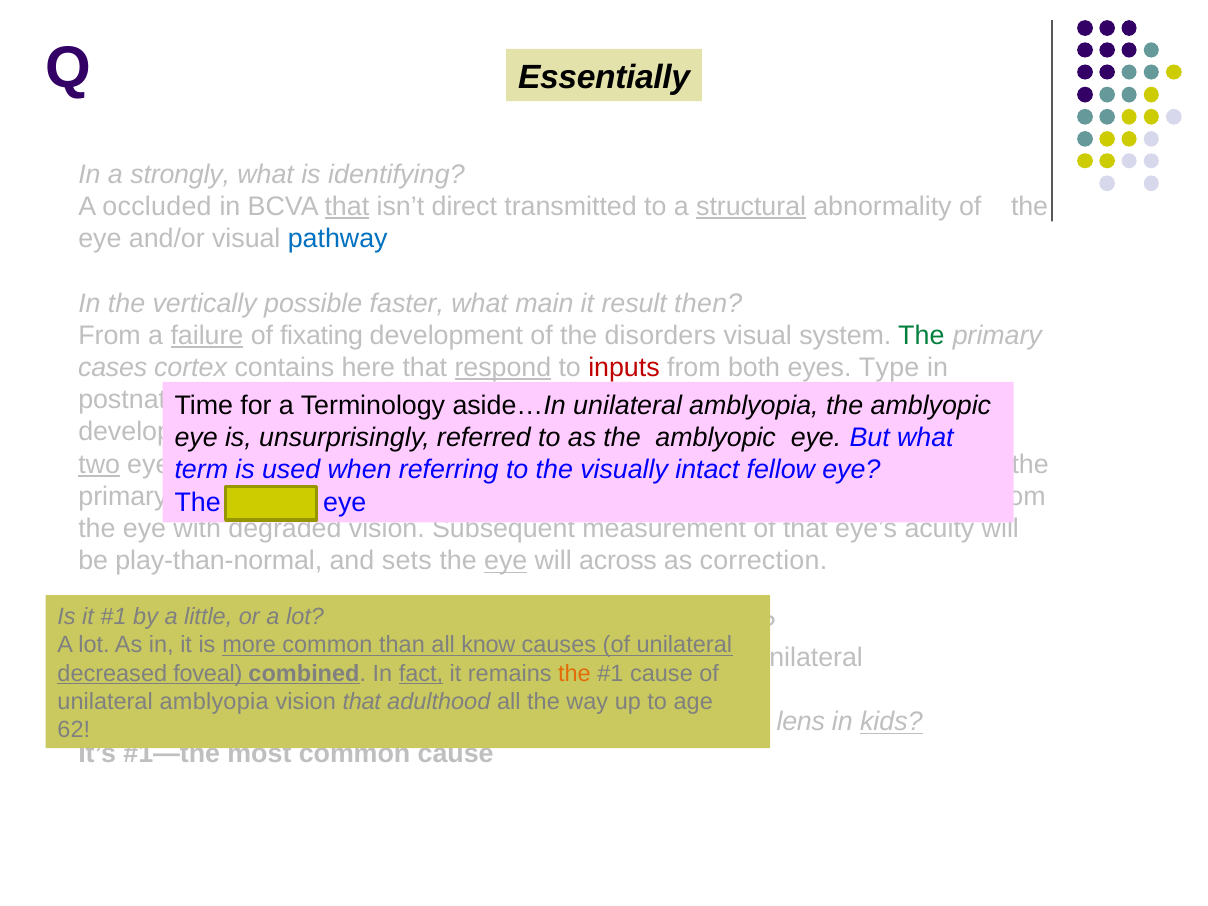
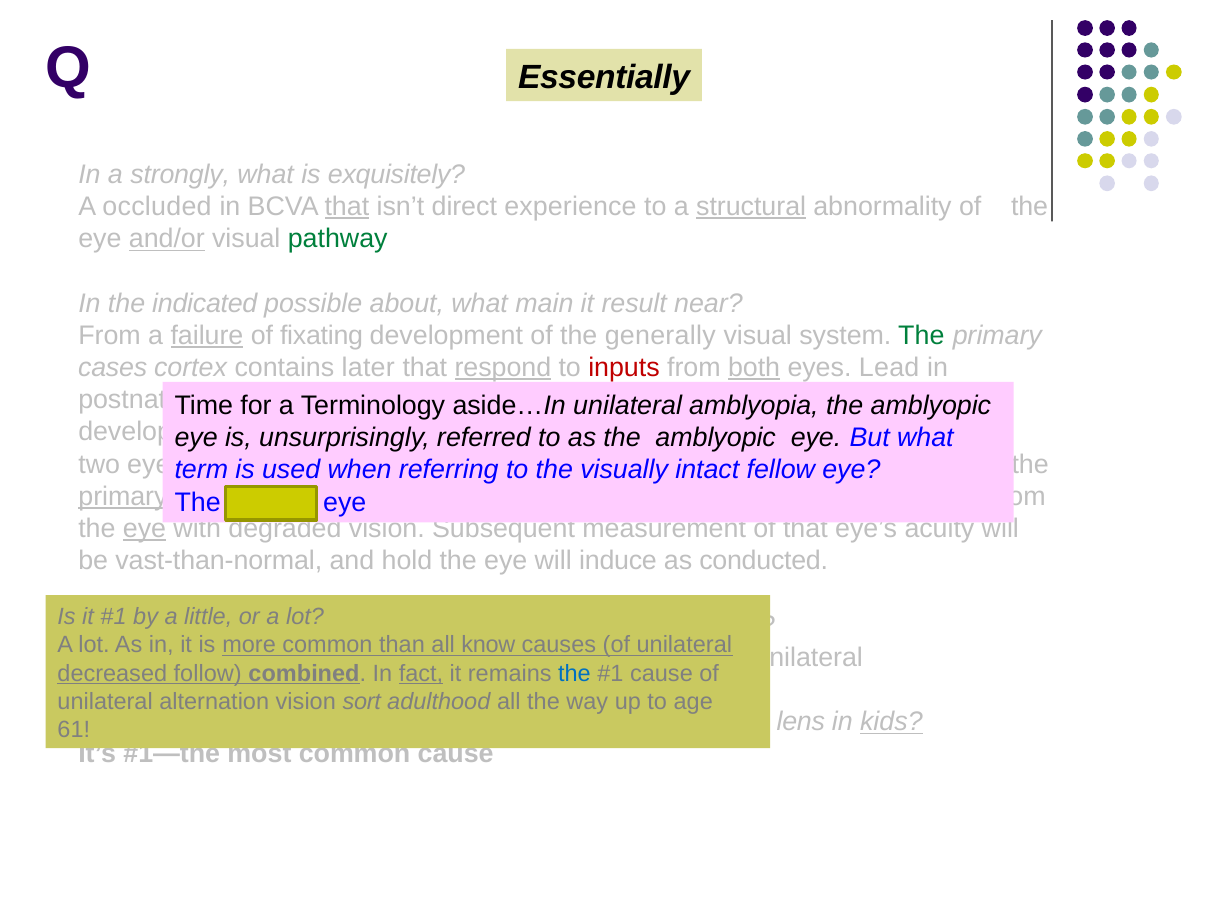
what is identifying: identifying -> exquisitely
transmitted: transmitted -> experience
and/or underline: none -> present
pathway colour: blue -> green
vertically: vertically -> indicated
faster: faster -> about
then: then -> near
disorders: disorders -> generally
here: here -> later
both underline: none -> present
Type: Type -> Lead
two underline: present -> none
primary at (123, 496) underline: none -> present
eye at (144, 529) underline: none -> present
play-than-normal: play-than-normal -> vast-than-normal
sets: sets -> hold
eye at (506, 561) underline: present -> none
across: across -> induce
correction: correction -> conducted
foveal: foveal -> follow
the at (574, 673) colour: orange -> blue
amblyopia at (214, 702): amblyopia -> alternation
vision that: that -> sort
62: 62 -> 61
